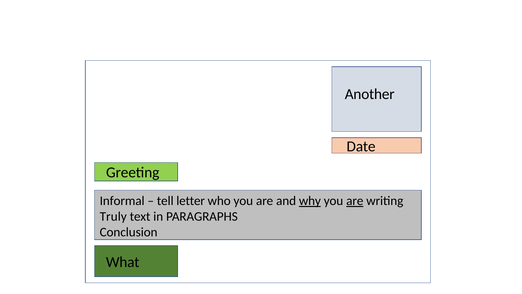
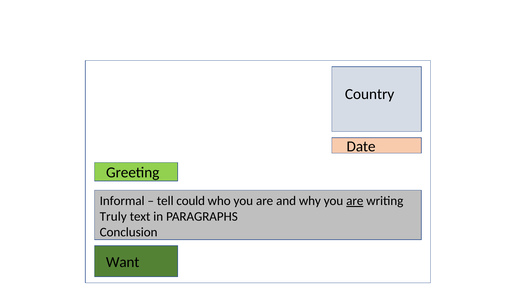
Another: Another -> Country
letter: letter -> could
why underline: present -> none
What: What -> Want
